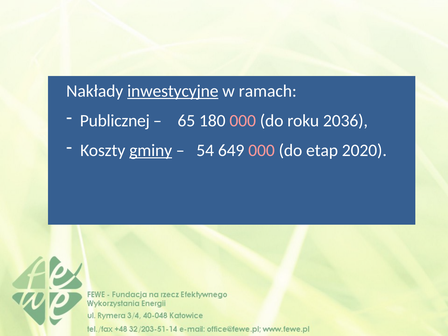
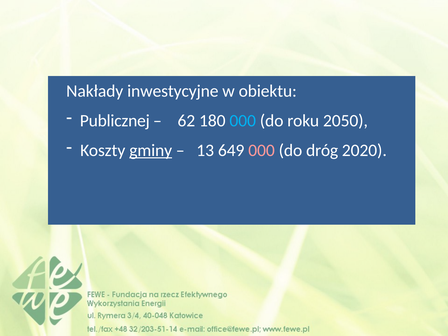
inwestycyjne underline: present -> none
ramach: ramach -> obiektu
65: 65 -> 62
000 at (243, 121) colour: pink -> light blue
2036: 2036 -> 2050
54: 54 -> 13
etap: etap -> dróg
